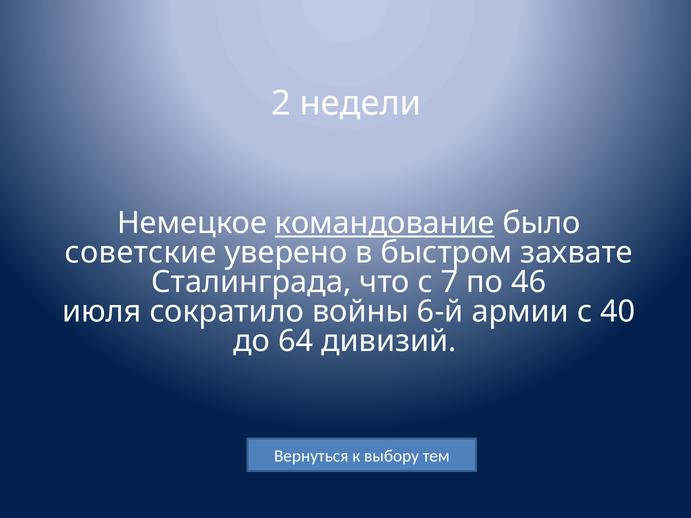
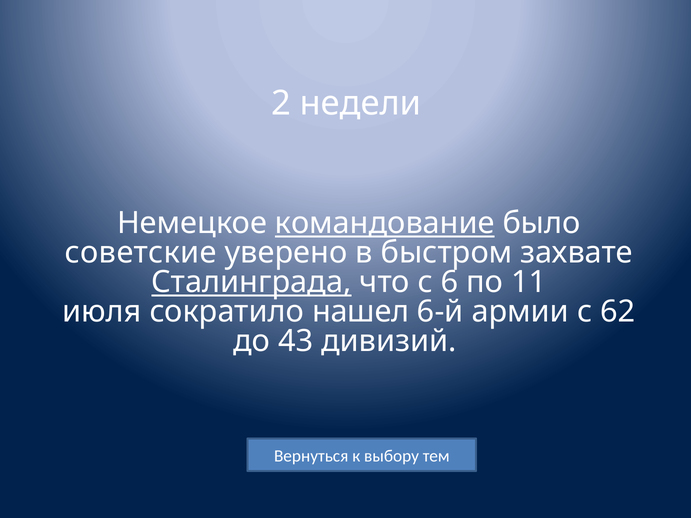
Сталинграда underline: none -> present
7: 7 -> 6
46: 46 -> 11
войны: войны -> нашел
40: 40 -> 62
64: 64 -> 43
